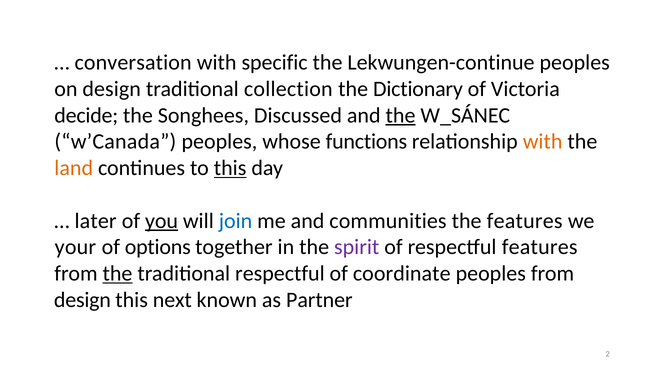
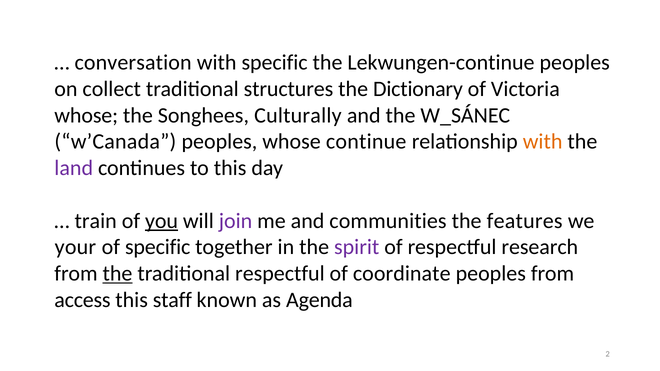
on design: design -> collect
collection: collection -> structures
decide at (86, 115): decide -> whose
Discussed: Discussed -> Culturally
the at (401, 115) underline: present -> none
functions: functions -> continue
land colour: orange -> purple
this at (230, 168) underline: present -> none
later: later -> train
join colour: blue -> purple
of options: options -> specific
respectful features: features -> research
design at (82, 300): design -> access
next: next -> staff
Partner: Partner -> Agenda
